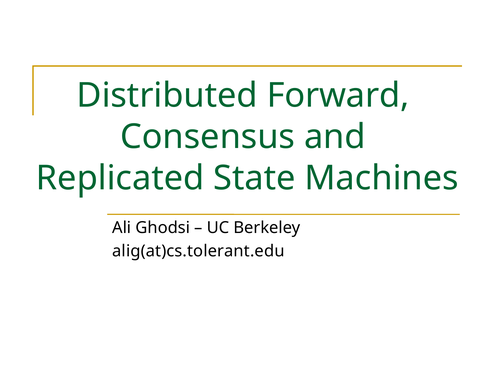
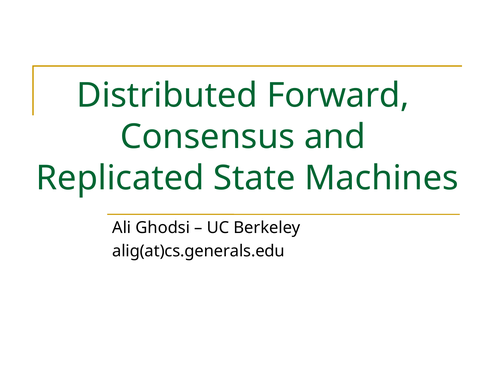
alig(at)cs.tolerant.edu: alig(at)cs.tolerant.edu -> alig(at)cs.generals.edu
